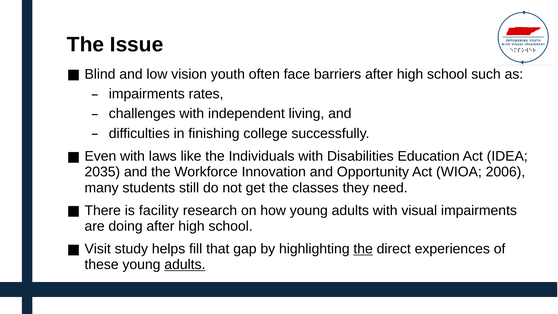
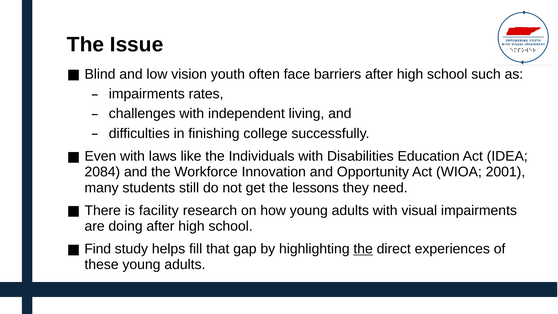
2035: 2035 -> 2084
2006: 2006 -> 2001
classes: classes -> lessons
Visit: Visit -> Find
adults at (185, 265) underline: present -> none
